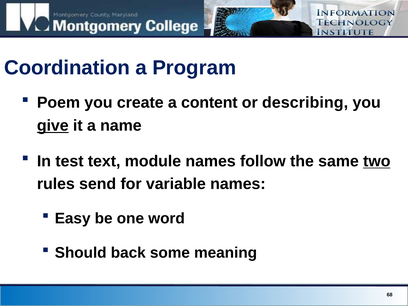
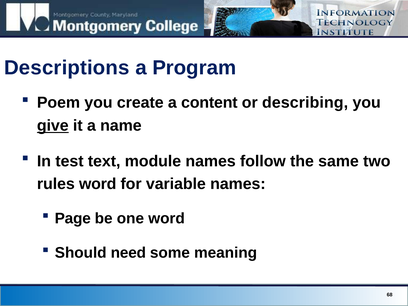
Coordination: Coordination -> Descriptions
two underline: present -> none
rules send: send -> word
Easy: Easy -> Page
back: back -> need
